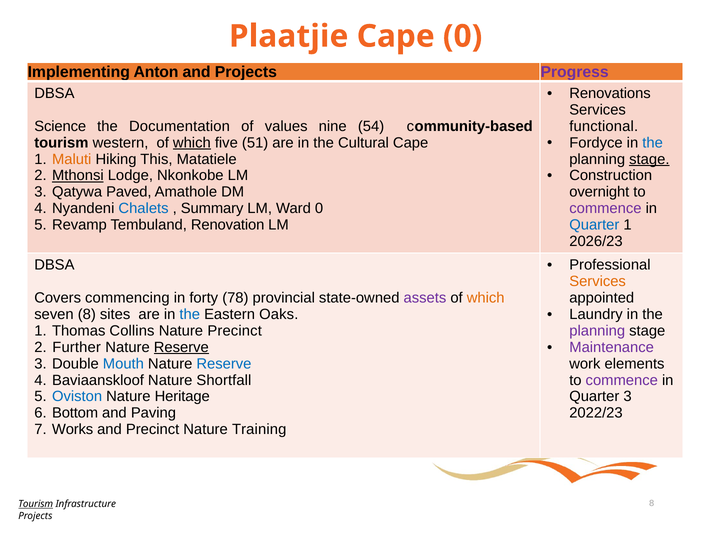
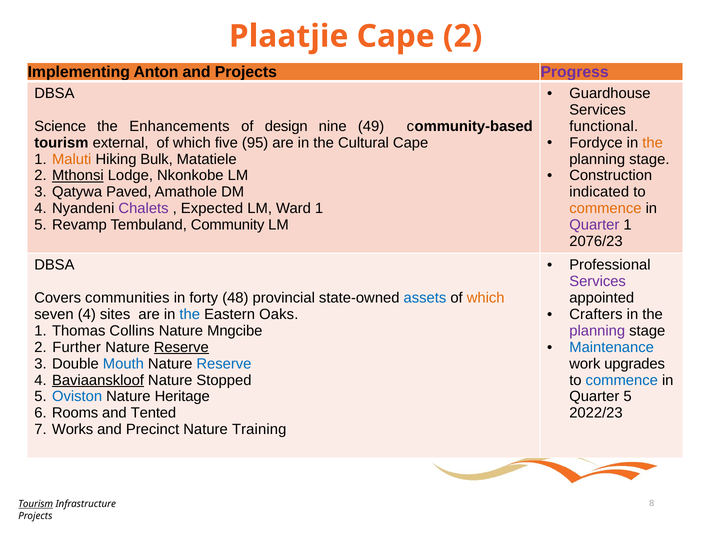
Cape 0: 0 -> 2
Renovations: Renovations -> Guardhouse
Documentation: Documentation -> Enhancements
values: values -> design
54: 54 -> 49
the at (653, 143) colour: blue -> orange
western: western -> external
which at (192, 143) underline: present -> none
51: 51 -> 95
This: This -> Bulk
stage at (649, 159) underline: present -> none
overnight: overnight -> indicated
Chalets colour: blue -> purple
Summary: Summary -> Expected
Ward 0: 0 -> 1
commence at (605, 208) colour: purple -> orange
Renovation: Renovation -> Community
Quarter at (594, 225) colour: blue -> purple
2026/23: 2026/23 -> 2076/23
Services at (598, 281) colour: orange -> purple
commencing: commencing -> communities
78: 78 -> 48
assets colour: purple -> blue
Laundry: Laundry -> Crafters
seven 8: 8 -> 4
Nature Precinct: Precinct -> Mngcibe
Maintenance colour: purple -> blue
elements: elements -> upgrades
Baviaanskloof underline: none -> present
Shortfall: Shortfall -> Stopped
commence at (622, 380) colour: purple -> blue
Quarter 3: 3 -> 5
Bottom: Bottom -> Rooms
Paving: Paving -> Tented
